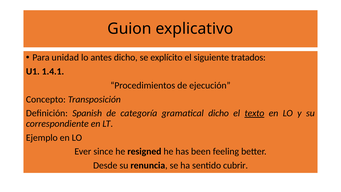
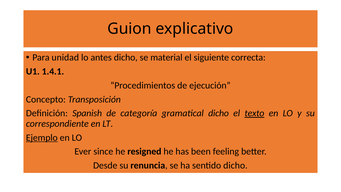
explícito: explícito -> material
tratados: tratados -> correcta
Ejemplo underline: none -> present
sentido cubrir: cubrir -> dicho
